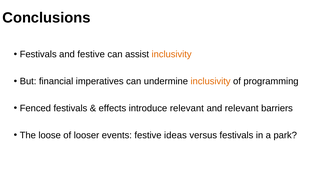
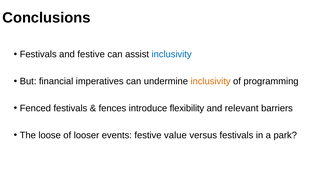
inclusivity at (172, 54) colour: orange -> blue
effects: effects -> fences
introduce relevant: relevant -> flexibility
ideas: ideas -> value
